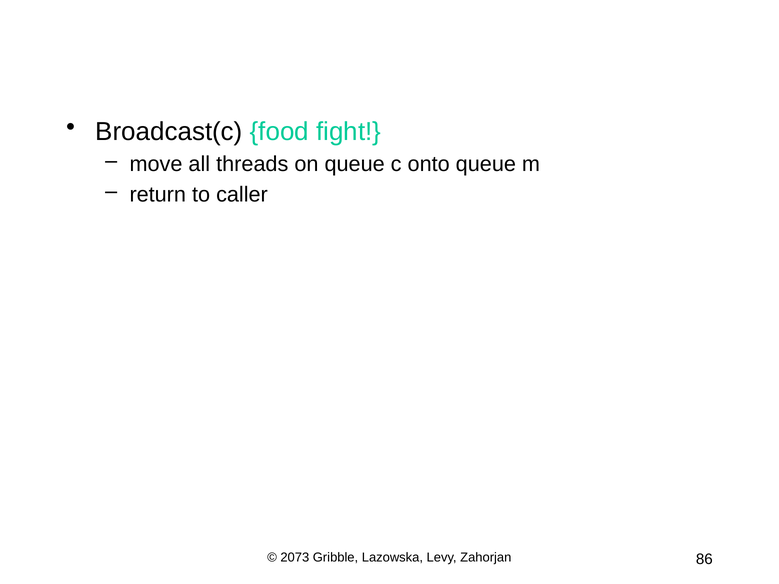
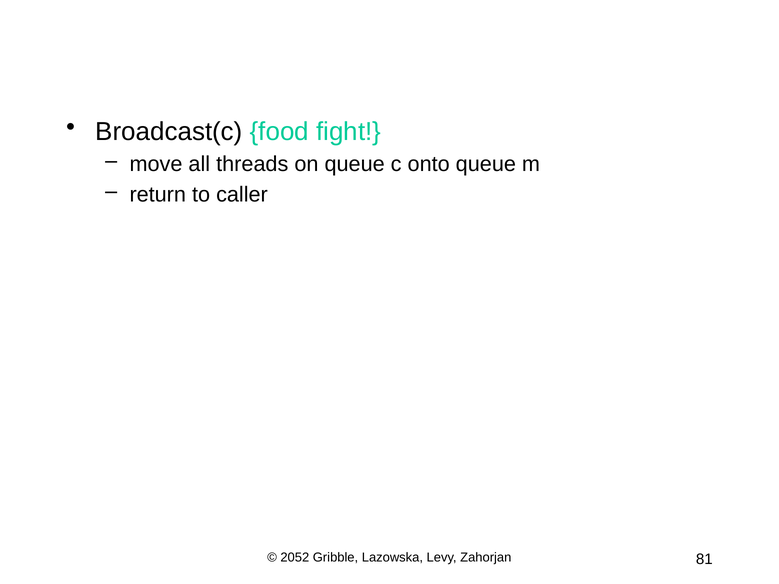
2073: 2073 -> 2052
86: 86 -> 81
